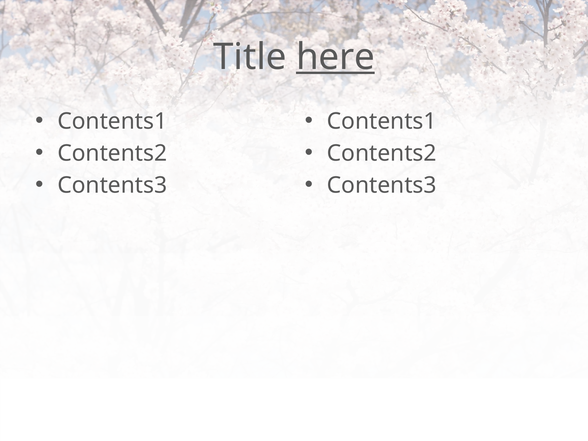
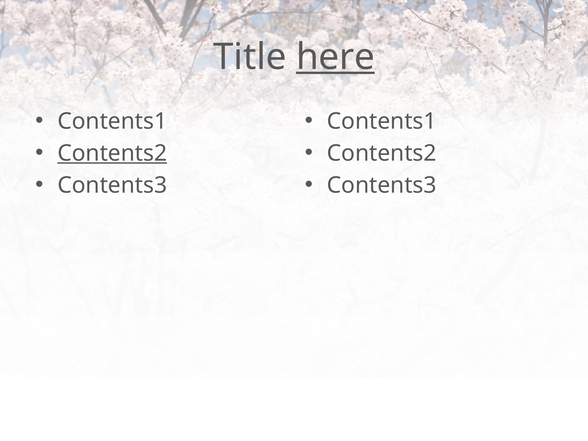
Contents2 at (112, 153) underline: none -> present
